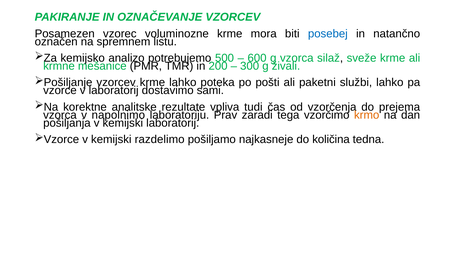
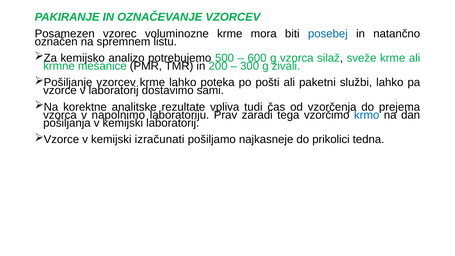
krmo colour: orange -> blue
razdelimo: razdelimo -> izračunati
količina: količina -> prikolici
